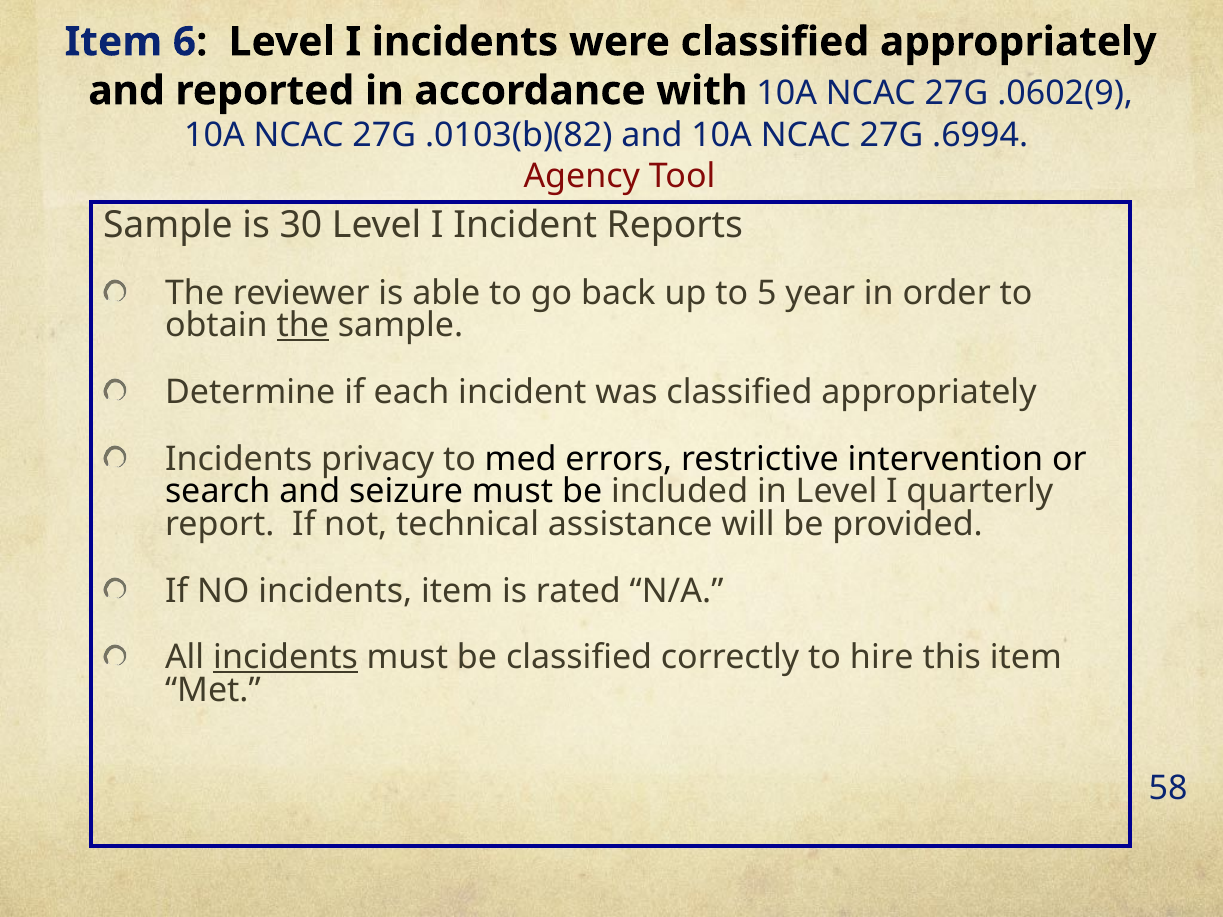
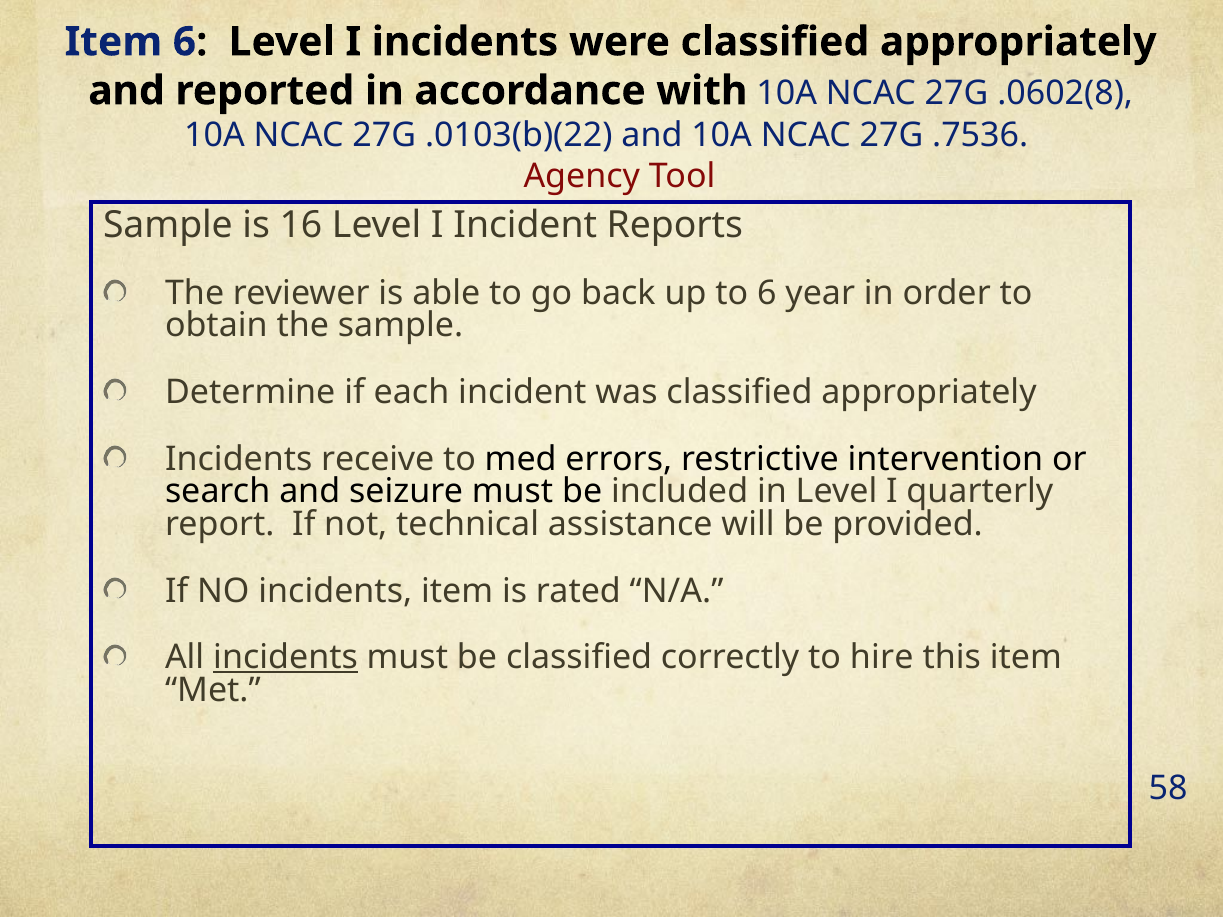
.0602(9: .0602(9 -> .0602(8
.0103(b)(82: .0103(b)(82 -> .0103(b)(22
.6994: .6994 -> .7536
30: 30 -> 16
to 5: 5 -> 6
the at (303, 326) underline: present -> none
privacy: privacy -> receive
